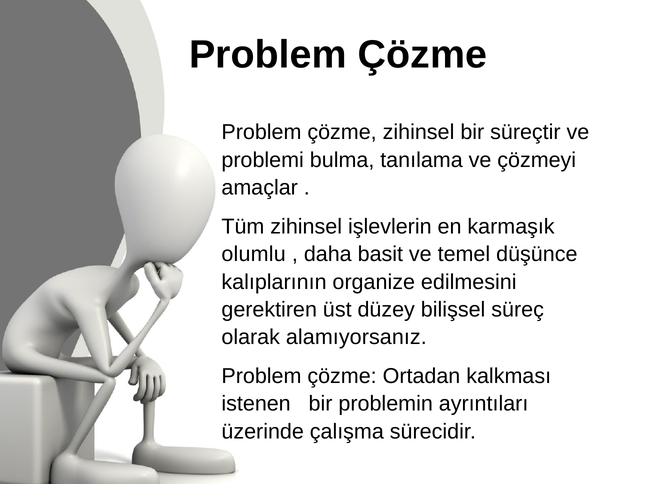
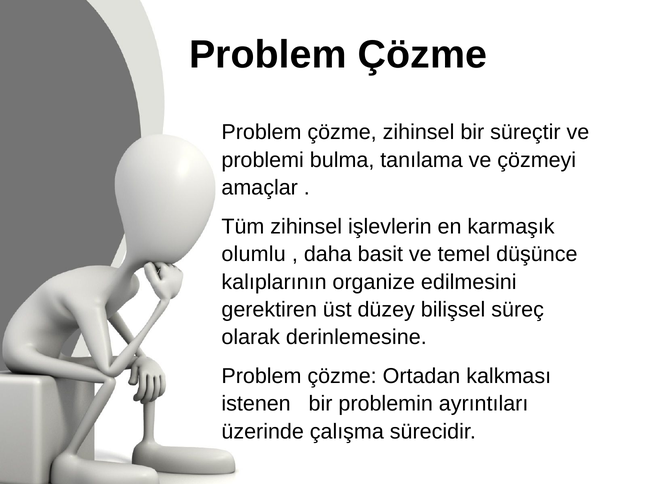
alamıyorsanız: alamıyorsanız -> derinlemesine
